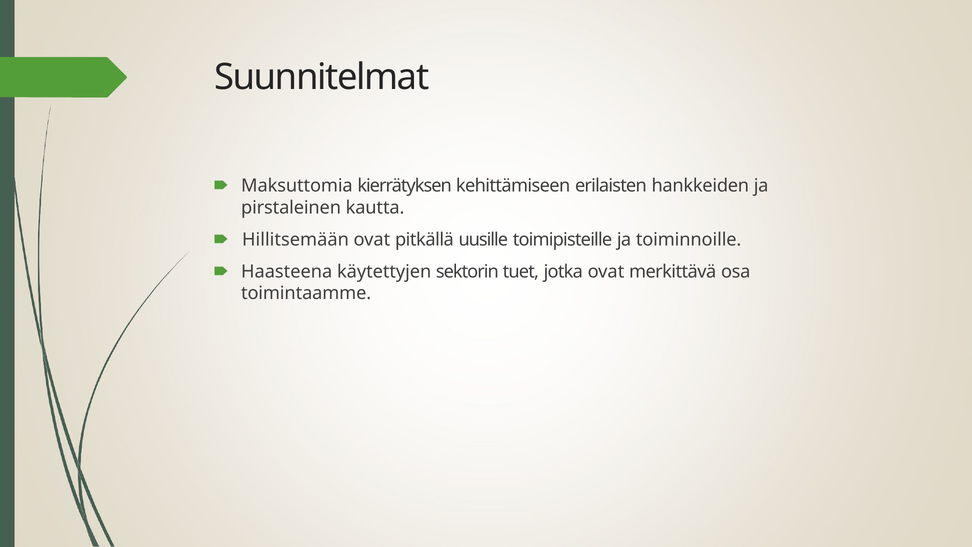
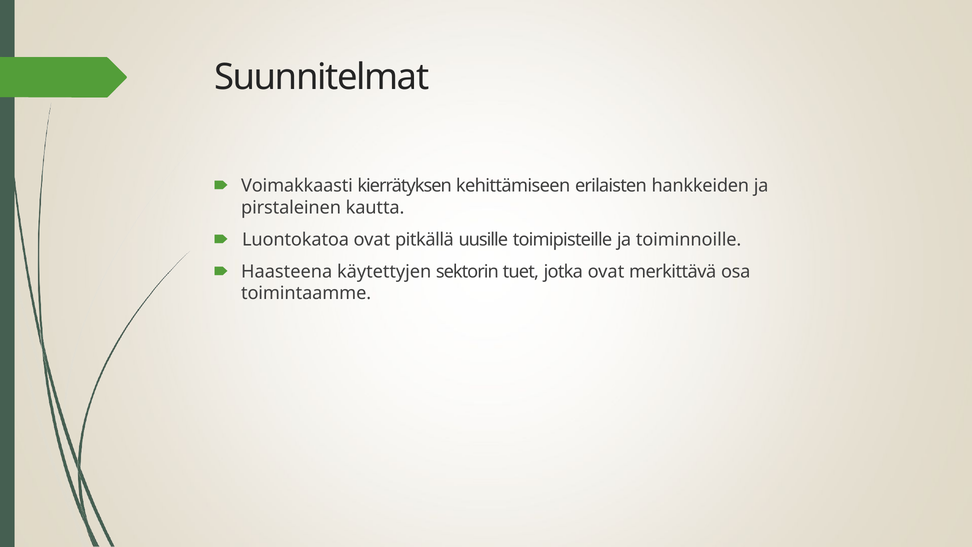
Maksuttomia: Maksuttomia -> Voimakkaasti
Hillitsemään: Hillitsemään -> Luontokatoa
